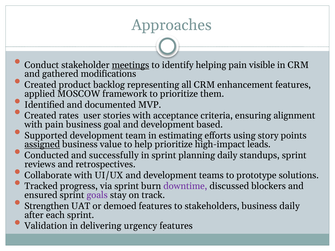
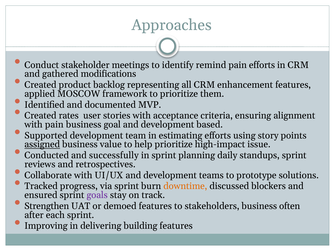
meetings underline: present -> none
helping: helping -> remind
pain visible: visible -> efforts
leads: leads -> issue
downtime colour: purple -> orange
business daily: daily -> often
Validation: Validation -> Improving
urgency: urgency -> building
